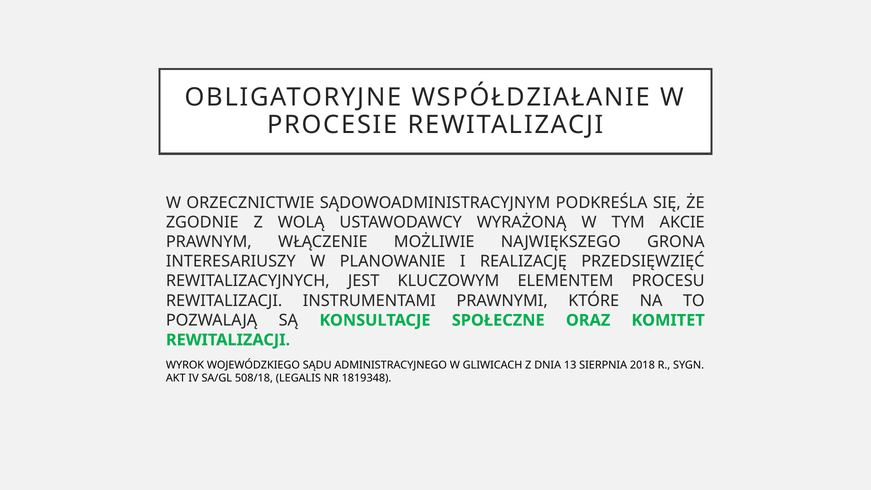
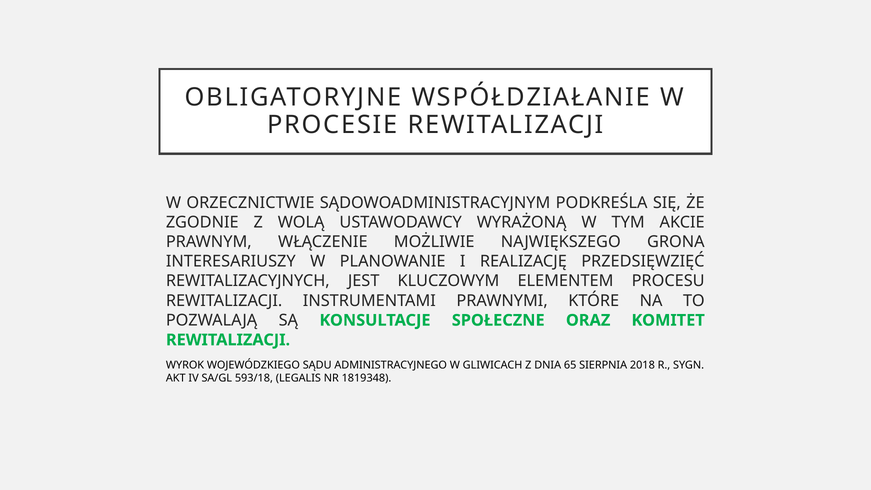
13: 13 -> 65
508/18: 508/18 -> 593/18
